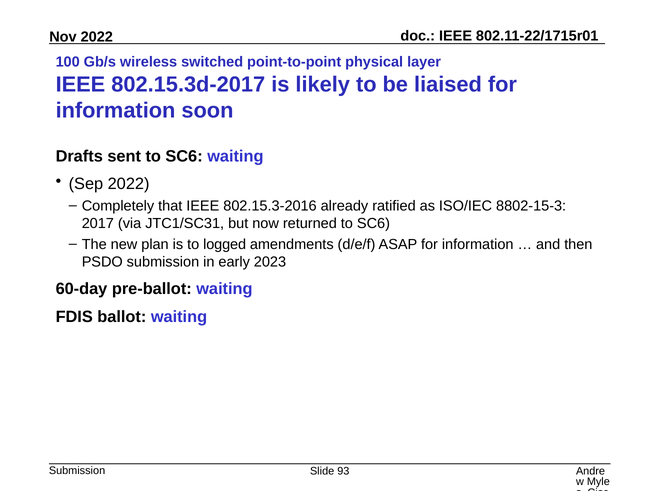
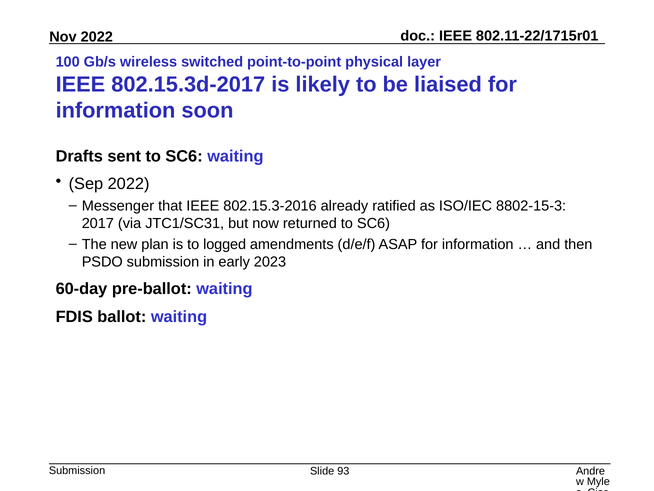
Completely: Completely -> Messenger
